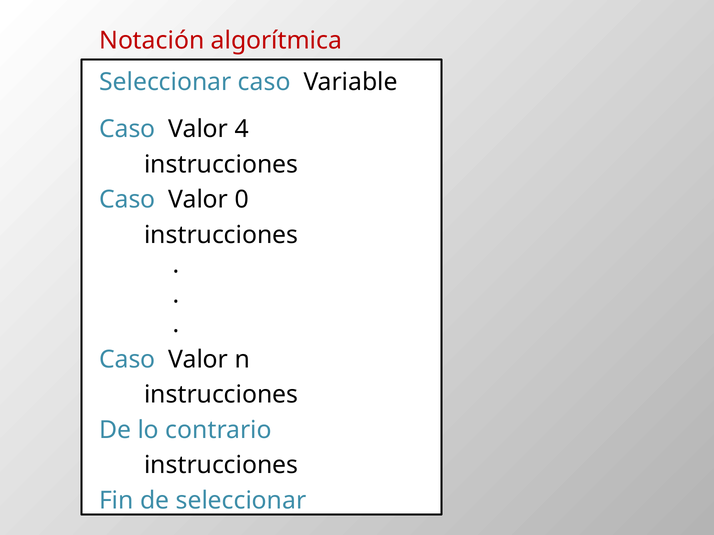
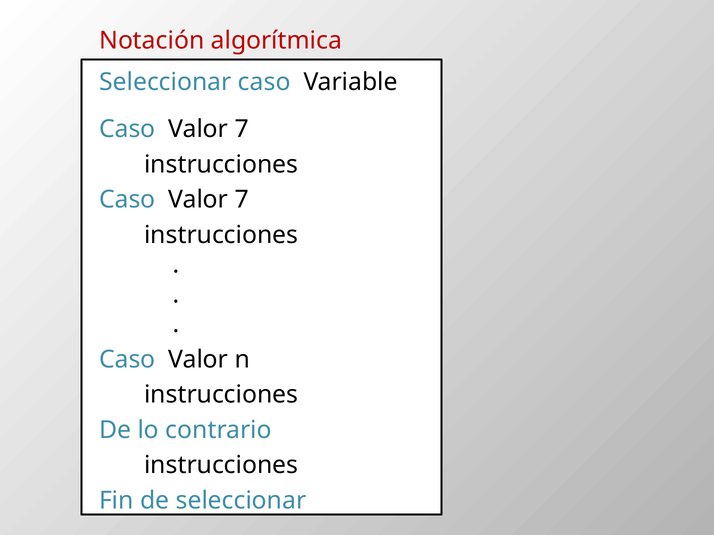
4 at (242, 129): 4 -> 7
0 at (242, 200): 0 -> 7
